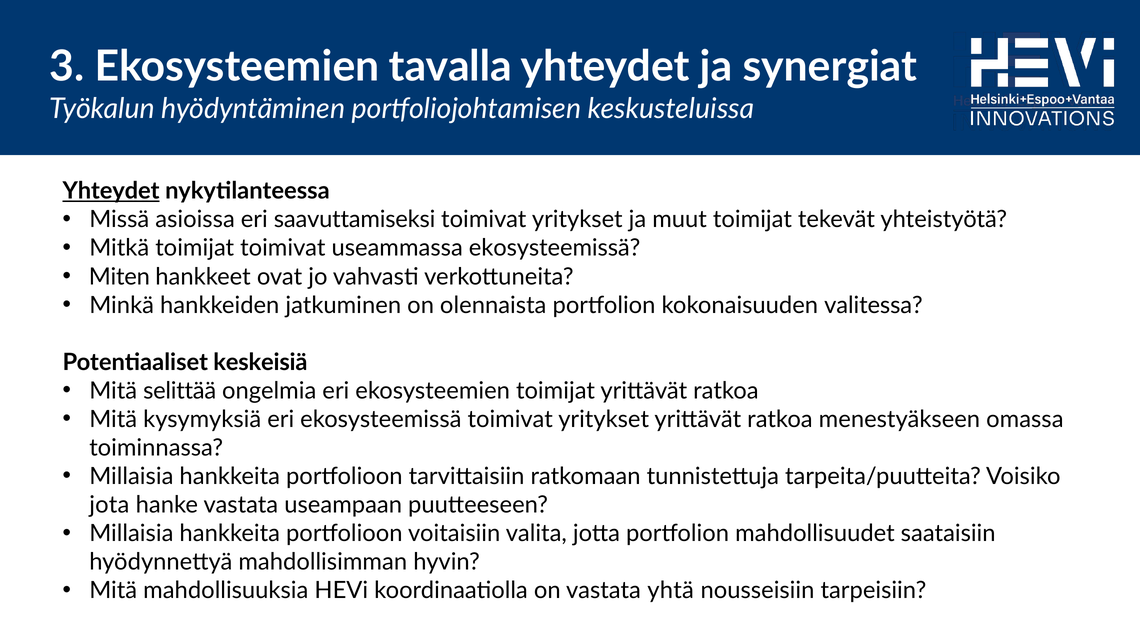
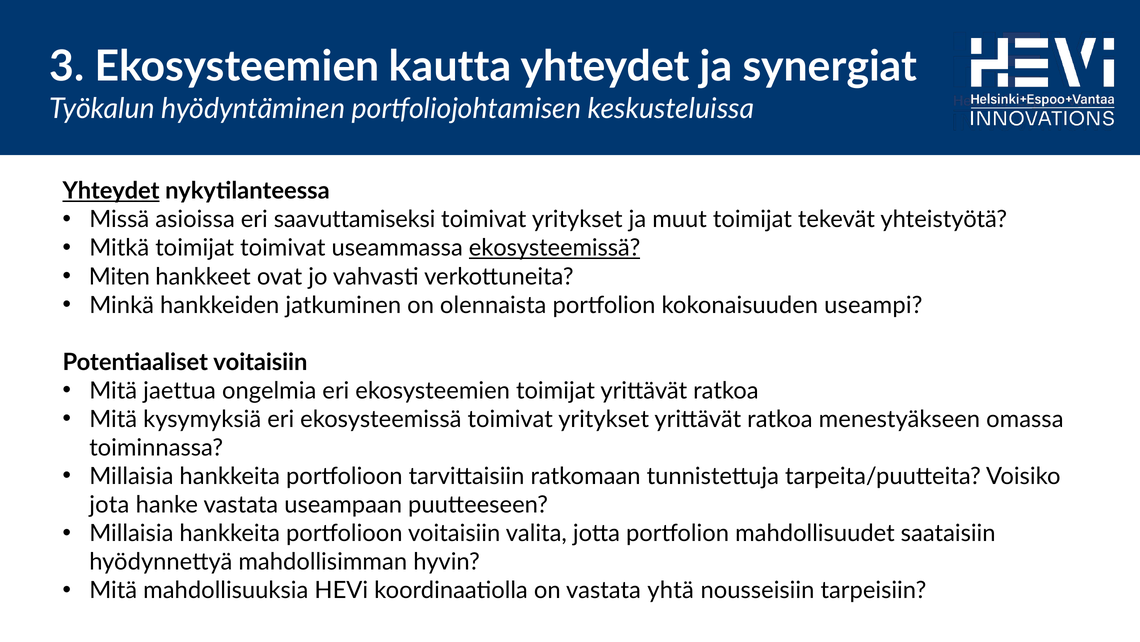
tavalla: tavalla -> kautta
ekosysteemissä at (555, 248) underline: none -> present
valitessa: valitessa -> useampi
Potentiaaliset keskeisiä: keskeisiä -> voitaisiin
selittää: selittää -> jaettua
